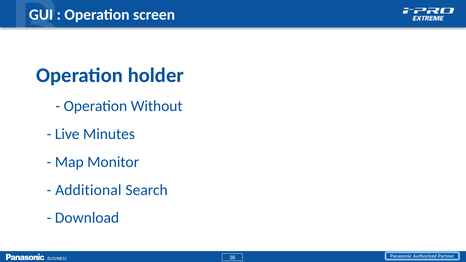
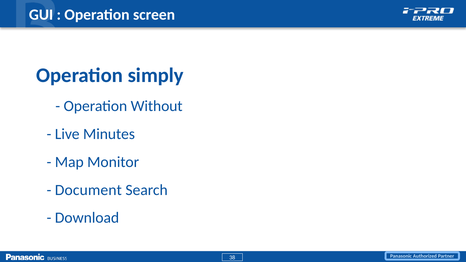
holder: holder -> simply
Additional: Additional -> Document
